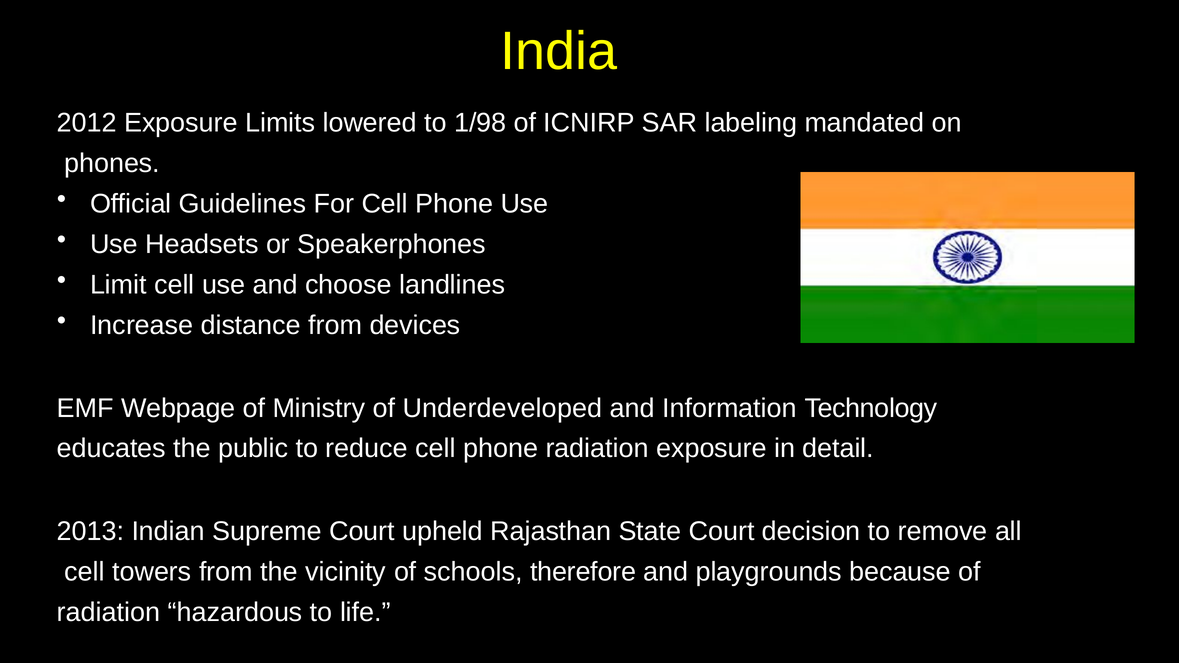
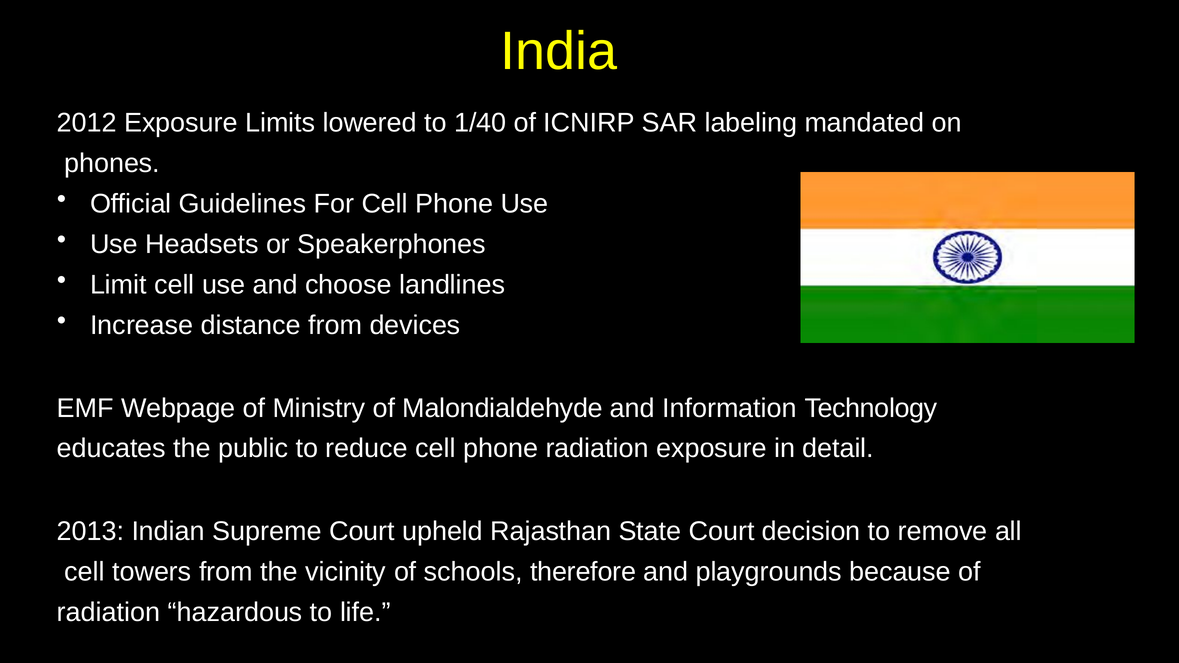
1/98: 1/98 -> 1/40
Underdeveloped: Underdeveloped -> Malondialdehyde
